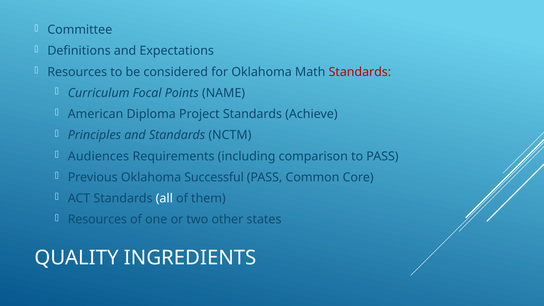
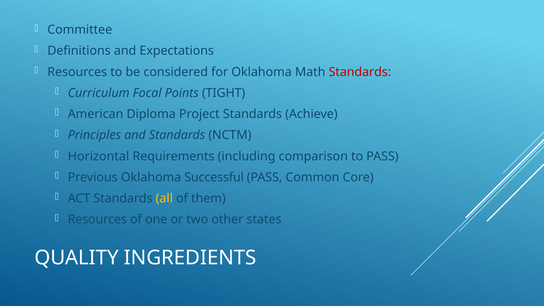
NAME: NAME -> TIGHT
Audiences: Audiences -> Horizontal
all colour: white -> yellow
